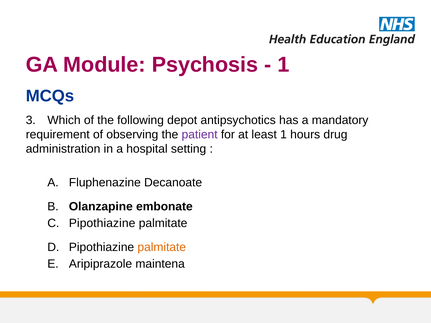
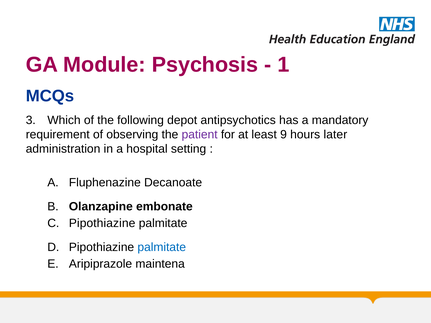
least 1: 1 -> 9
drug: drug -> later
palmitate at (162, 247) colour: orange -> blue
